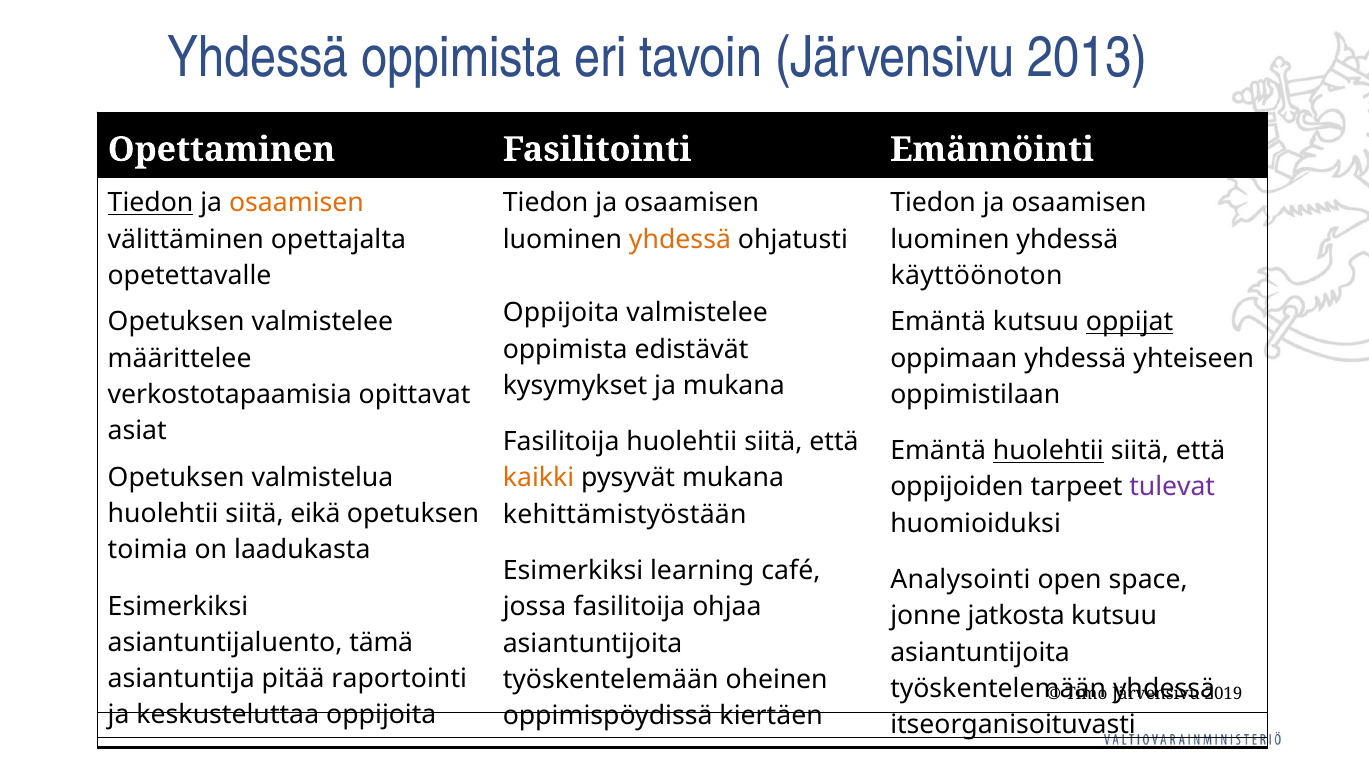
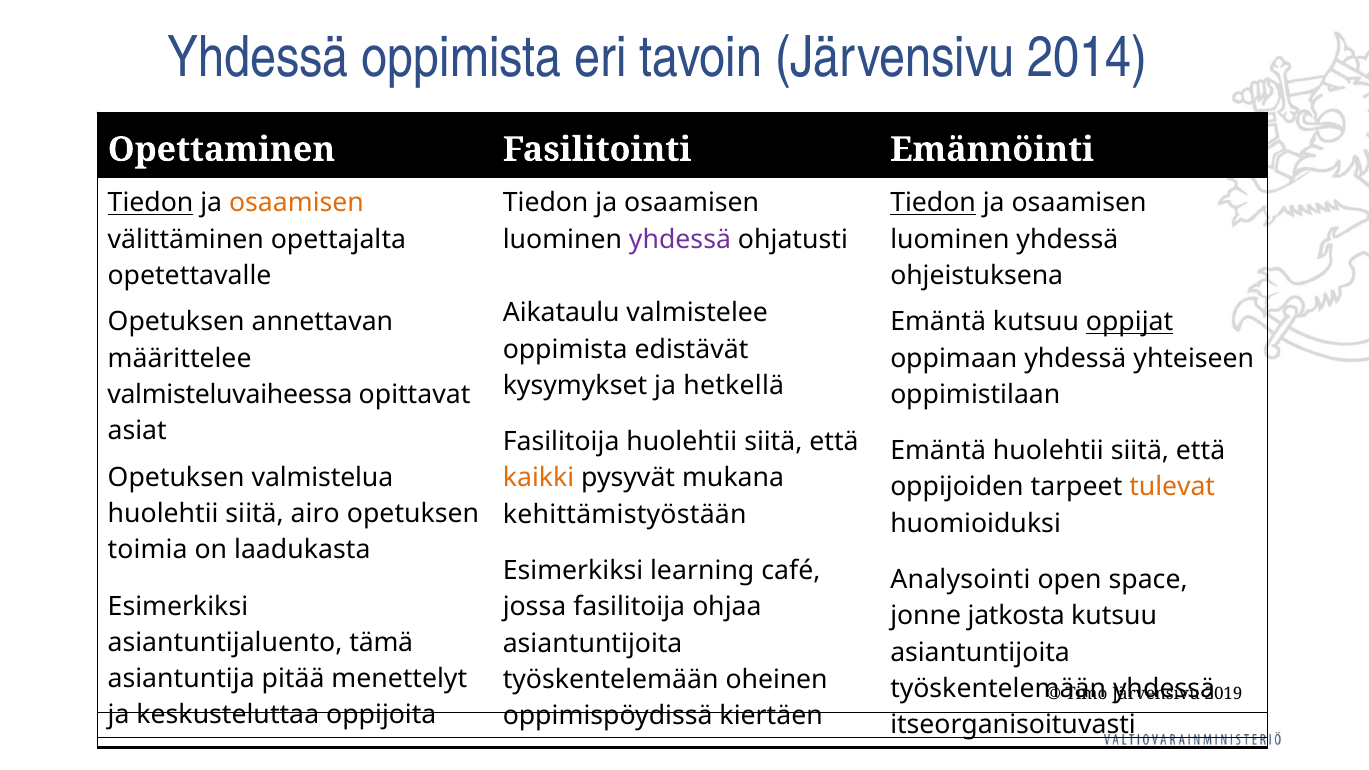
2013: 2013 -> 2014
Tiedon at (933, 203) underline: none -> present
yhdessä at (680, 239) colour: orange -> purple
käyttöönoton: käyttöönoton -> ohjeistuksena
Oppijoita at (561, 313): Oppijoita -> Aikataulu
Opetuksen valmistelee: valmistelee -> annettavan
ja mukana: mukana -> hetkellä
verkostotapaamisia: verkostotapaamisia -> valmisteluvaiheessa
huolehtii at (1048, 451) underline: present -> none
tulevat colour: purple -> orange
eikä: eikä -> airo
raportointi: raportointi -> menettelyt
